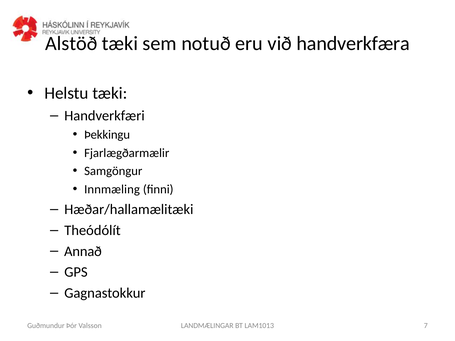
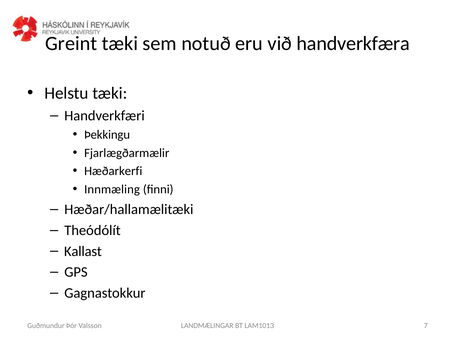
Alstöð: Alstöð -> Greint
Samgöngur: Samgöngur -> Hæðarkerfi
Annað: Annað -> Kallast
